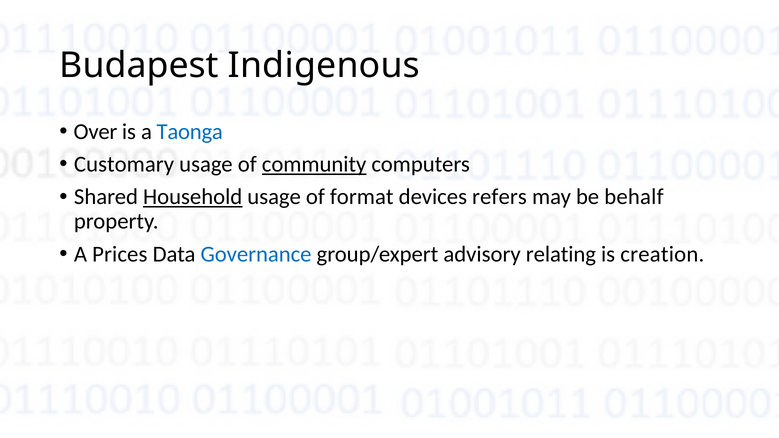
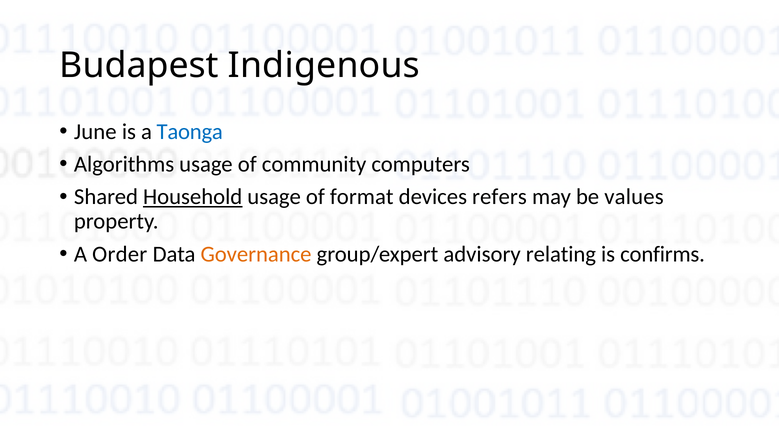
Over: Over -> June
Customary: Customary -> Algorithms
community underline: present -> none
behalf: behalf -> values
Prices: Prices -> Order
Governance colour: blue -> orange
creation: creation -> confirms
